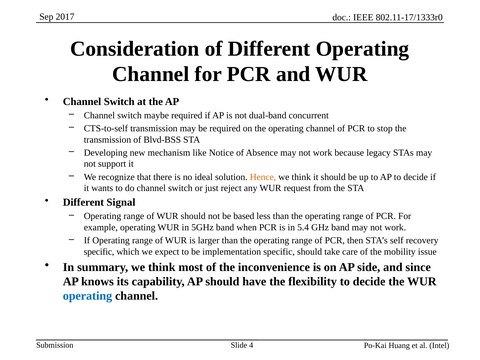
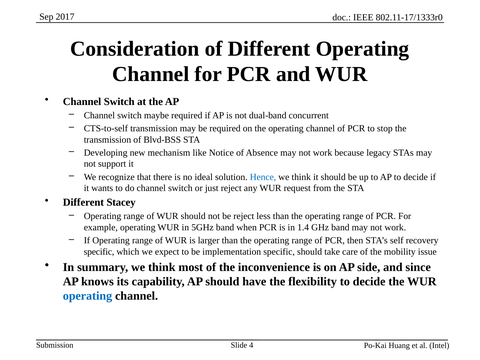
Hence colour: orange -> blue
Signal: Signal -> Stacey
be based: based -> reject
5.4: 5.4 -> 1.4
